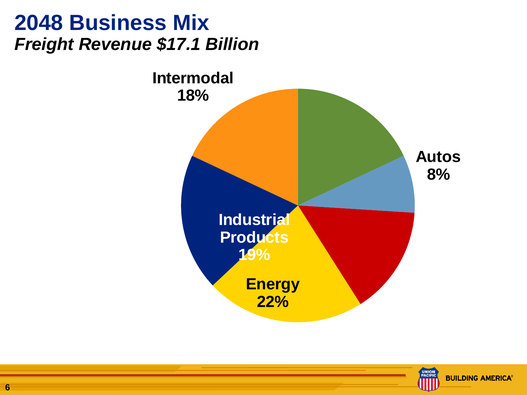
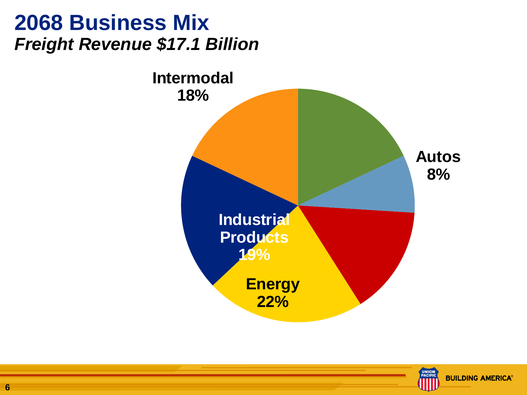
2048: 2048 -> 2068
